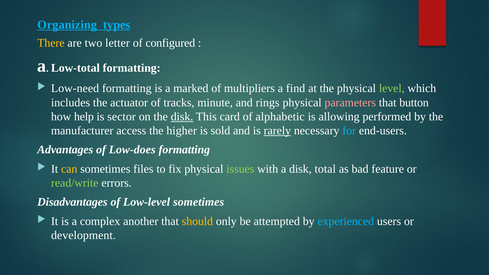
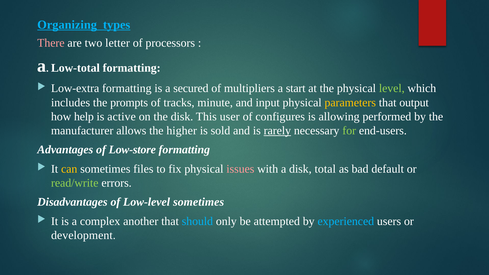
There colour: yellow -> pink
configured: configured -> processors
Low-need: Low-need -> Low-extra
marked: marked -> secured
find: find -> start
actuator: actuator -> prompts
rings: rings -> input
parameters colour: pink -> yellow
button: button -> output
sector: sector -> active
disk at (182, 117) underline: present -> none
card: card -> user
alphabetic: alphabetic -> configures
access: access -> allows
for colour: light blue -> light green
Low-does: Low-does -> Low-store
issues colour: light green -> pink
feature: feature -> default
should colour: yellow -> light blue
